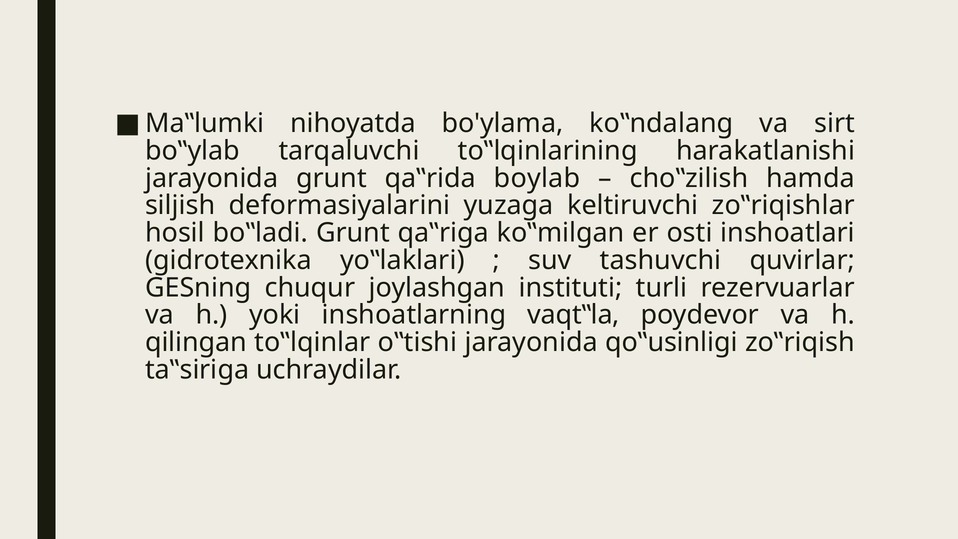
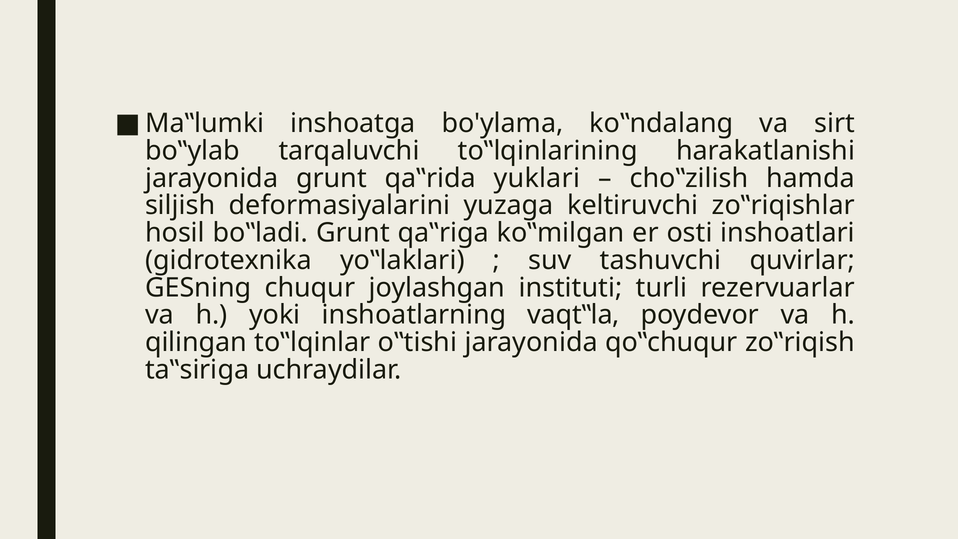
nihoyatda: nihoyatda -> inshoatga
boylab: boylab -> yuklari
qo‟usinligi: qo‟usinligi -> qo‟chuqur
